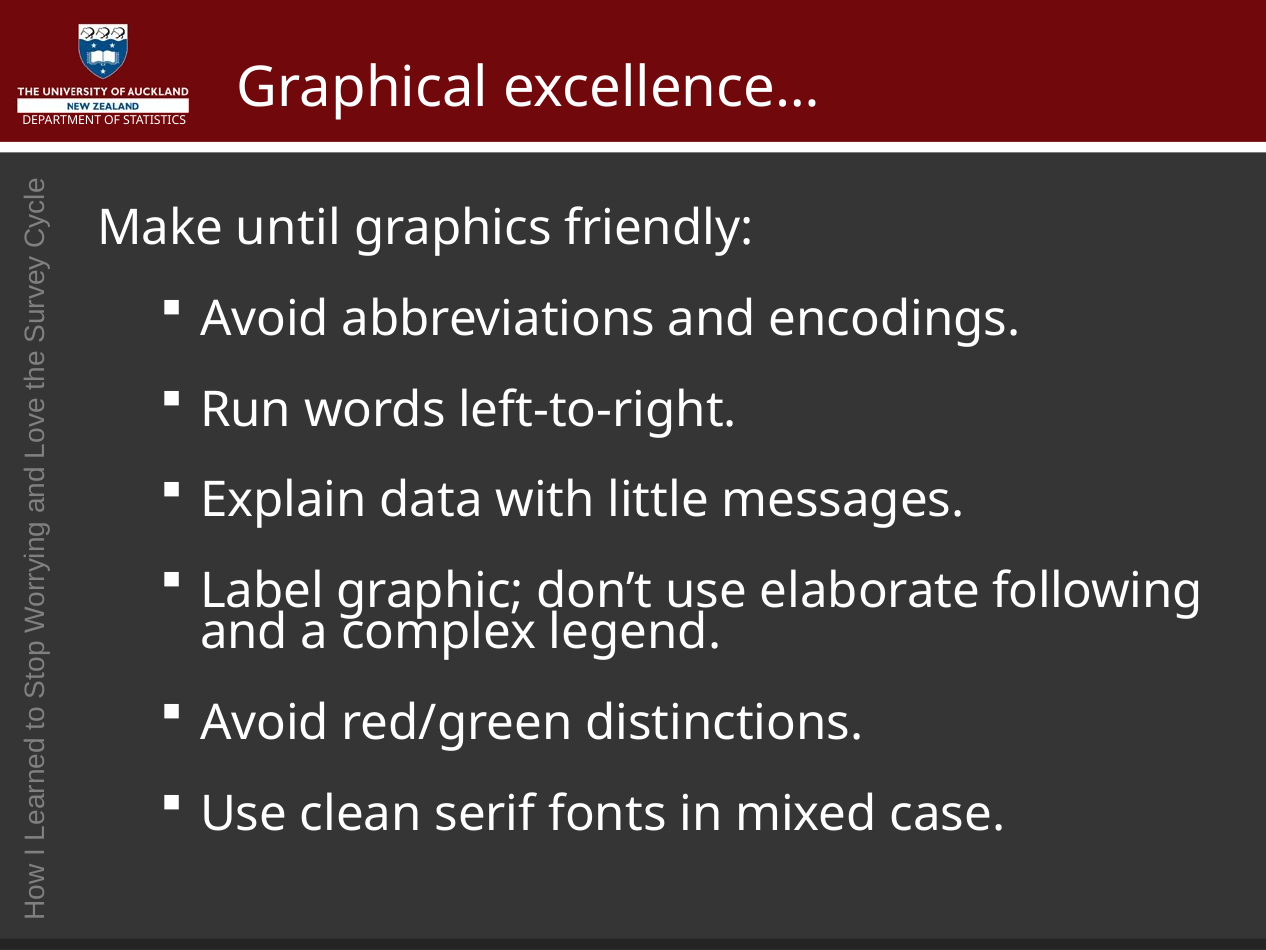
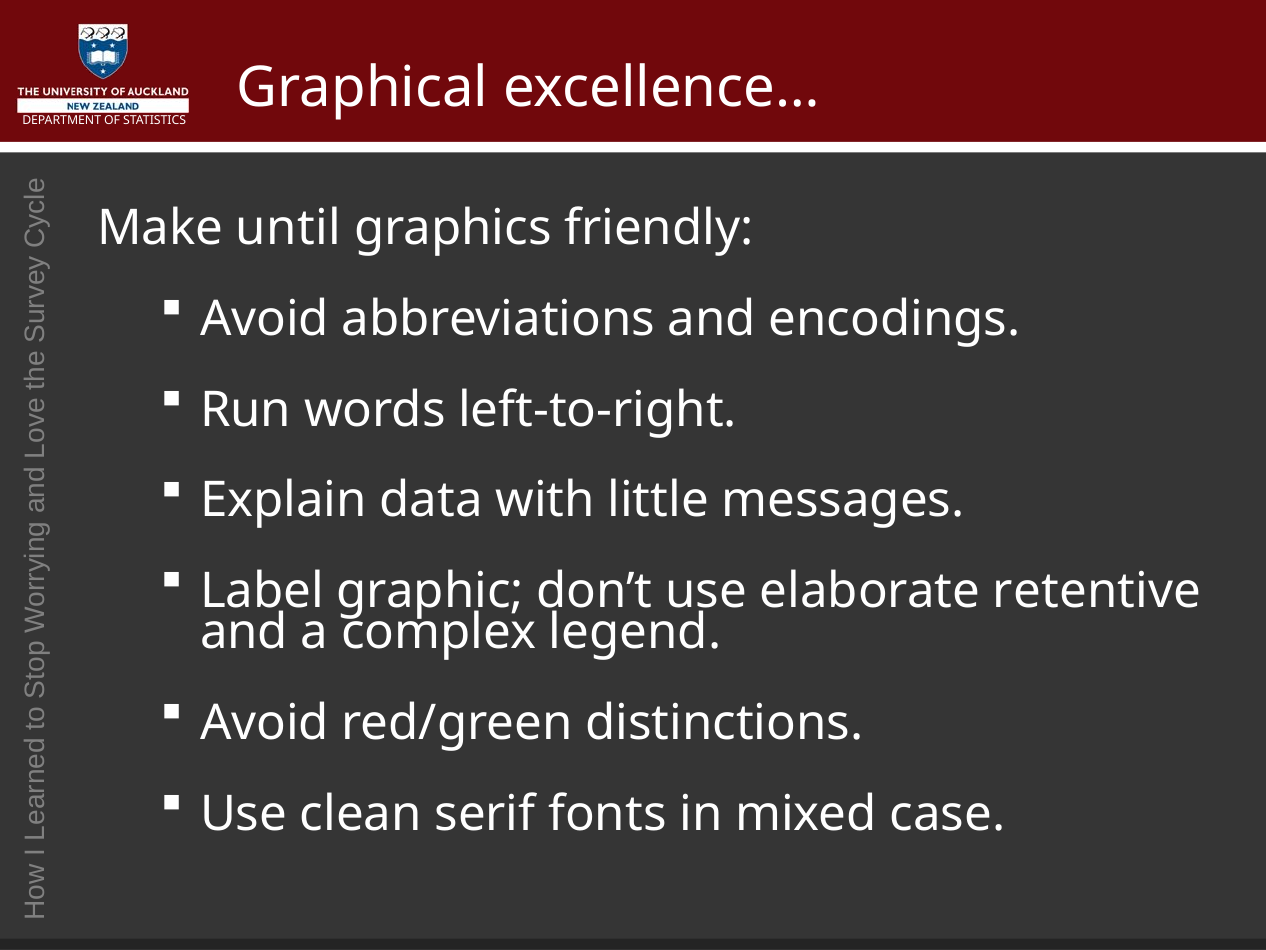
following: following -> retentive
